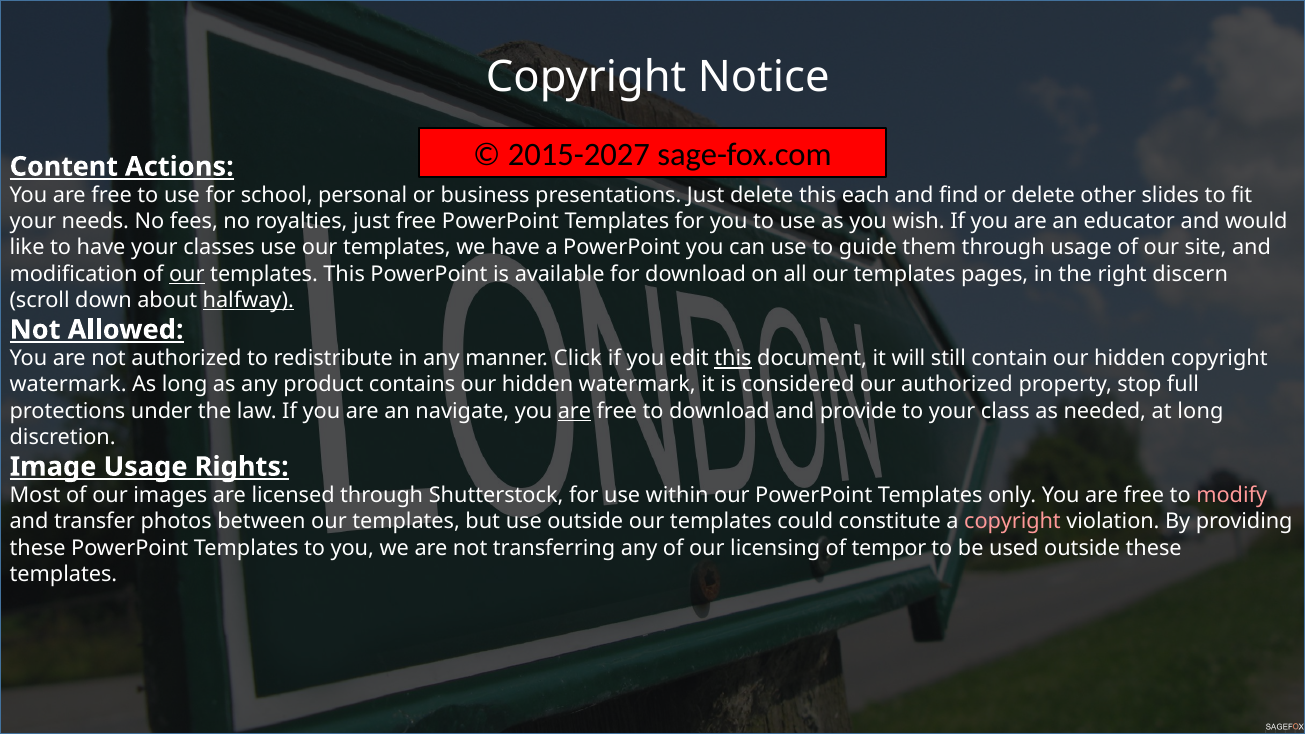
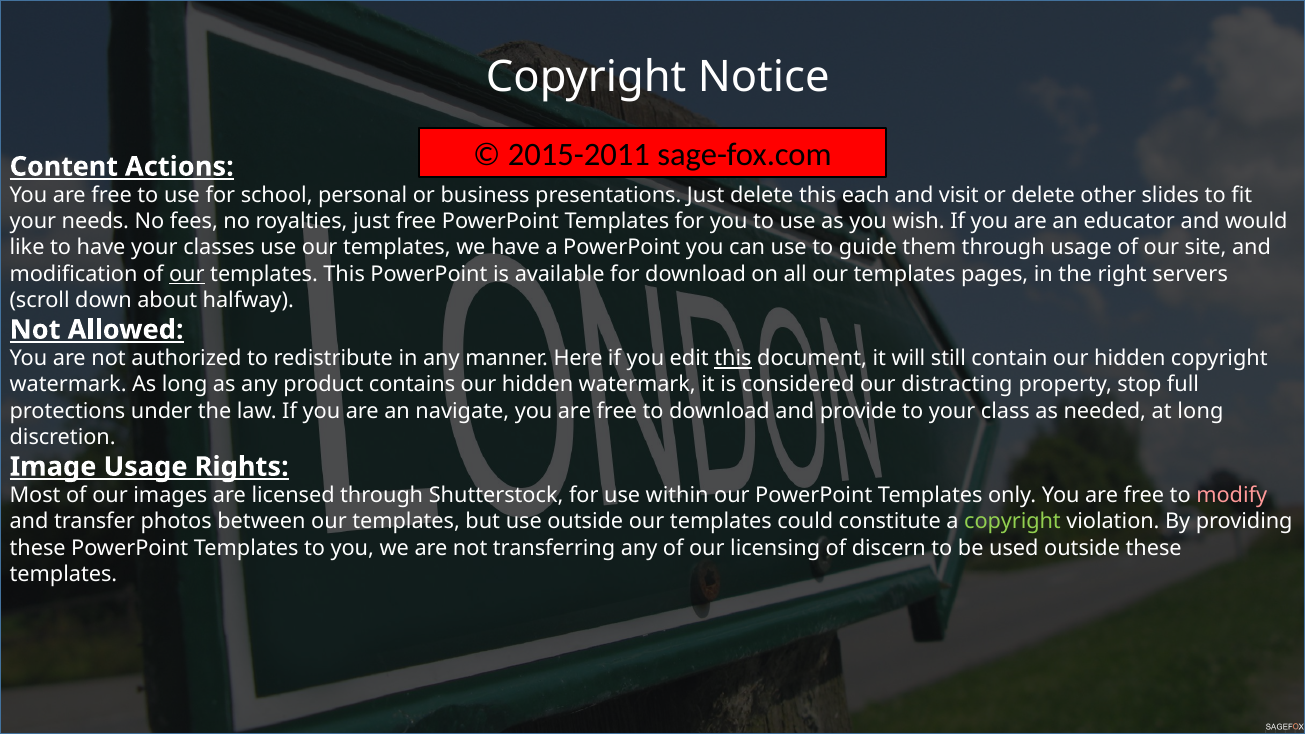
2015-2027: 2015-2027 -> 2015-2011
find: find -> visit
discern: discern -> servers
halfway underline: present -> none
Click: Click -> Here
our authorized: authorized -> distracting
are at (574, 411) underline: present -> none
copyright at (1012, 522) colour: pink -> light green
tempor: tempor -> discern
